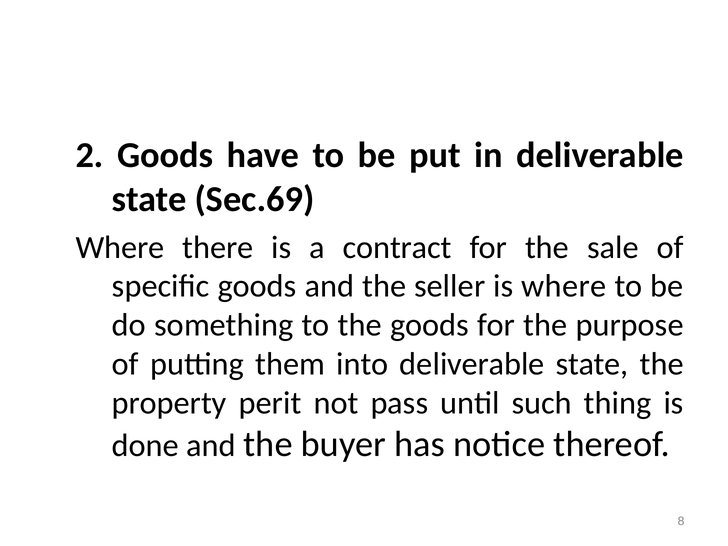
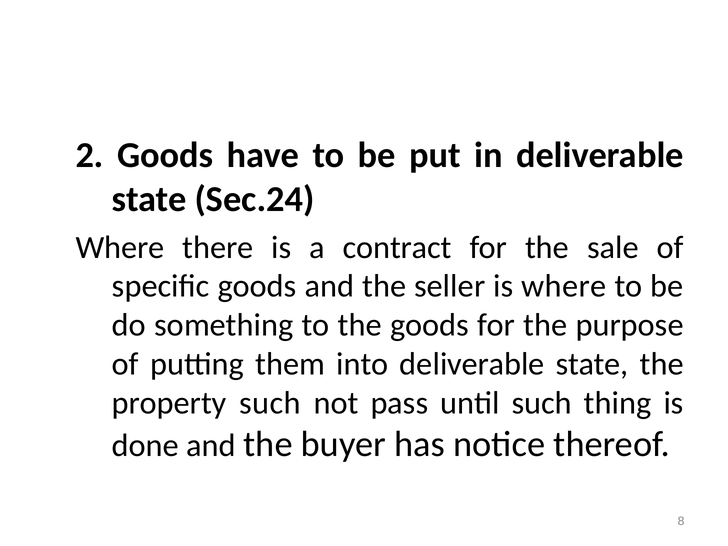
Sec.69: Sec.69 -> Sec.24
property perit: perit -> such
